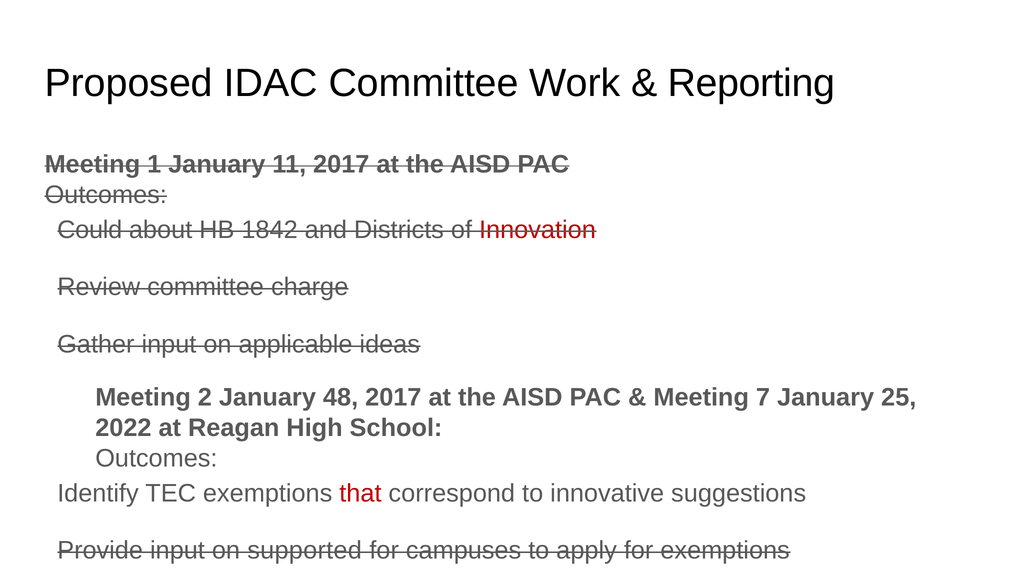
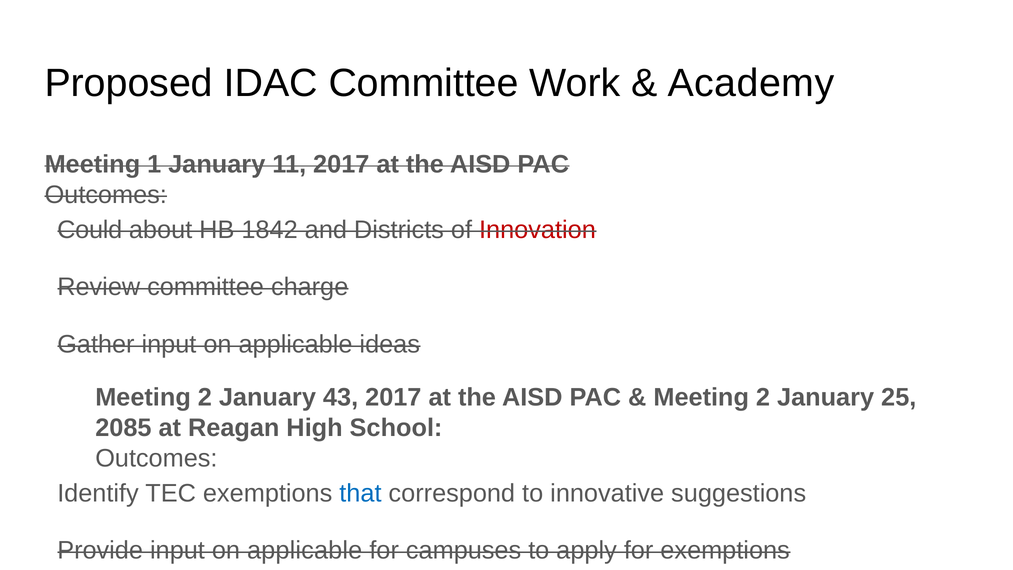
Reporting: Reporting -> Academy
48: 48 -> 43
7 at (763, 397): 7 -> 2
2022: 2022 -> 2085
that colour: red -> blue
Provide input on supported: supported -> applicable
